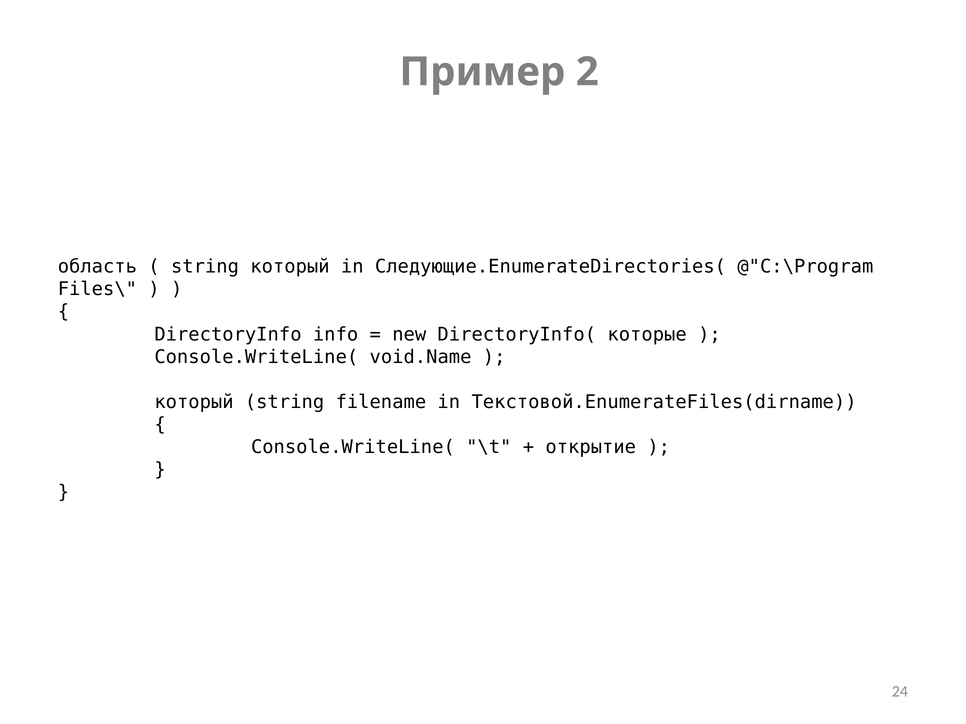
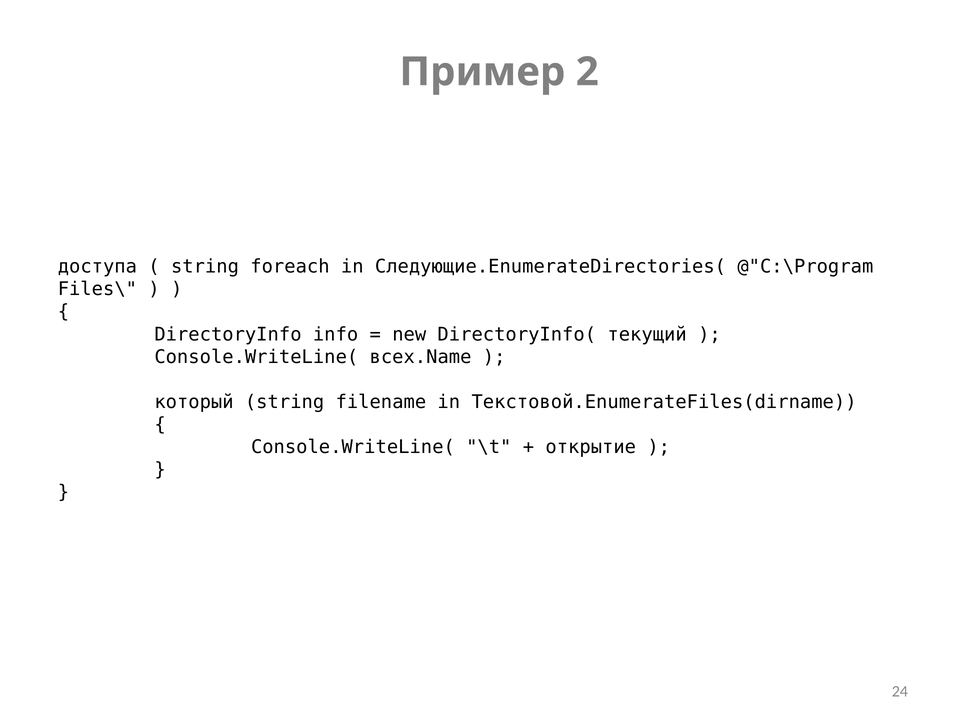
область: область -> доступа
string который: который -> foreach
которые: которые -> текущий
void.Name: void.Name -> всех.Name
